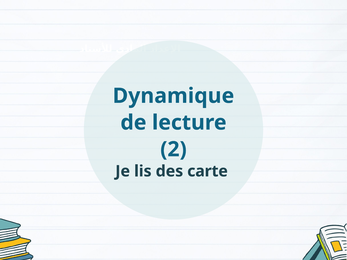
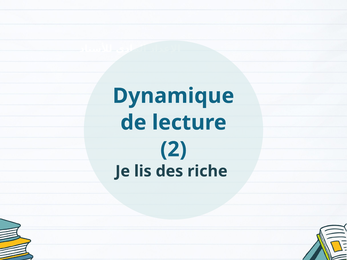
carte: carte -> riche
